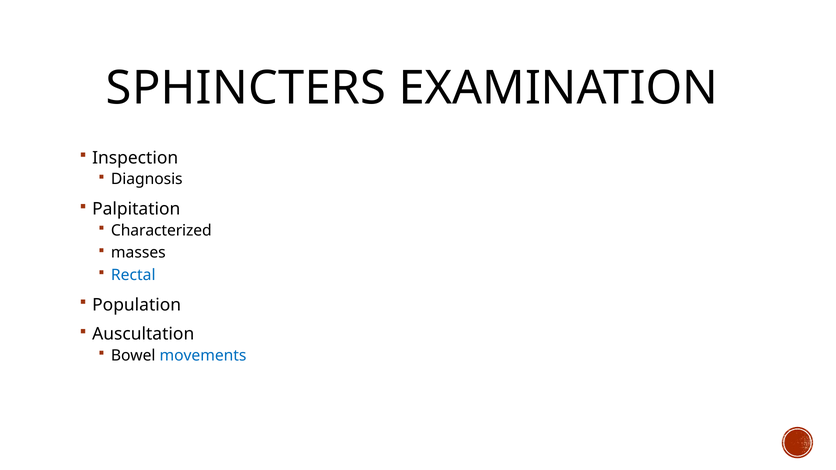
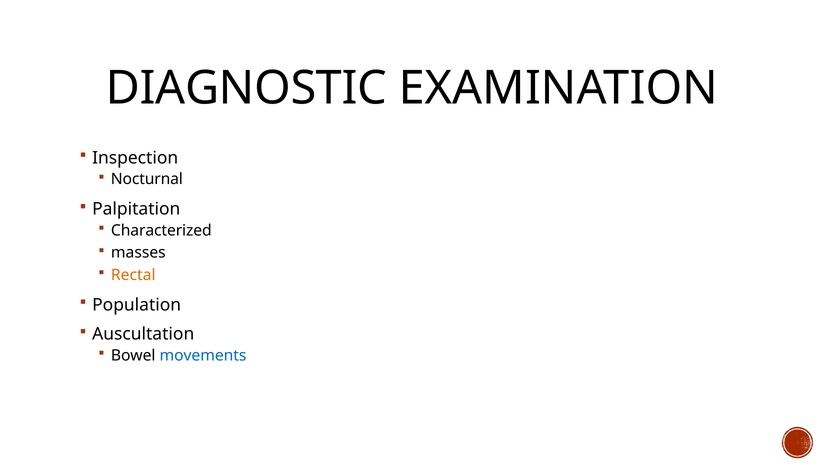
SPHINCTERS: SPHINCTERS -> DIAGNOSTIC
Diagnosis: Diagnosis -> Nocturnal
Rectal colour: blue -> orange
